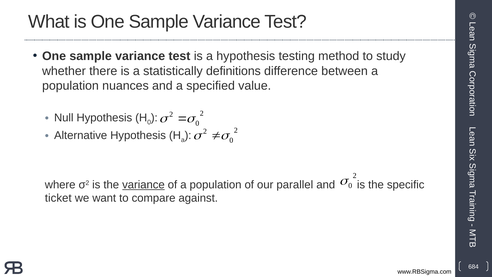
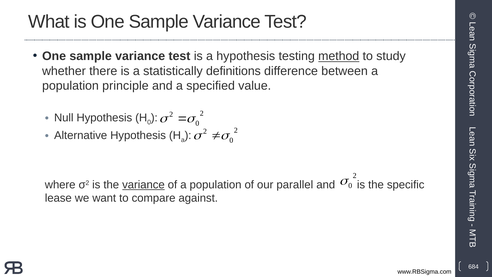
method underline: none -> present
nuances: nuances -> principle
ticket: ticket -> lease
